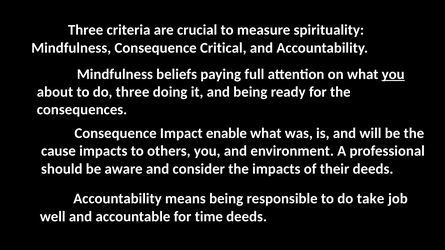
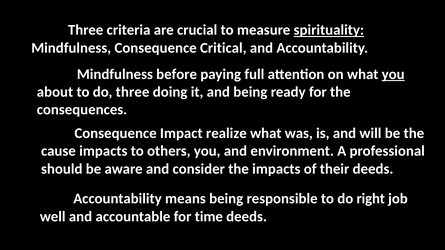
spirituality underline: none -> present
beliefs: beliefs -> before
enable: enable -> realize
take: take -> right
